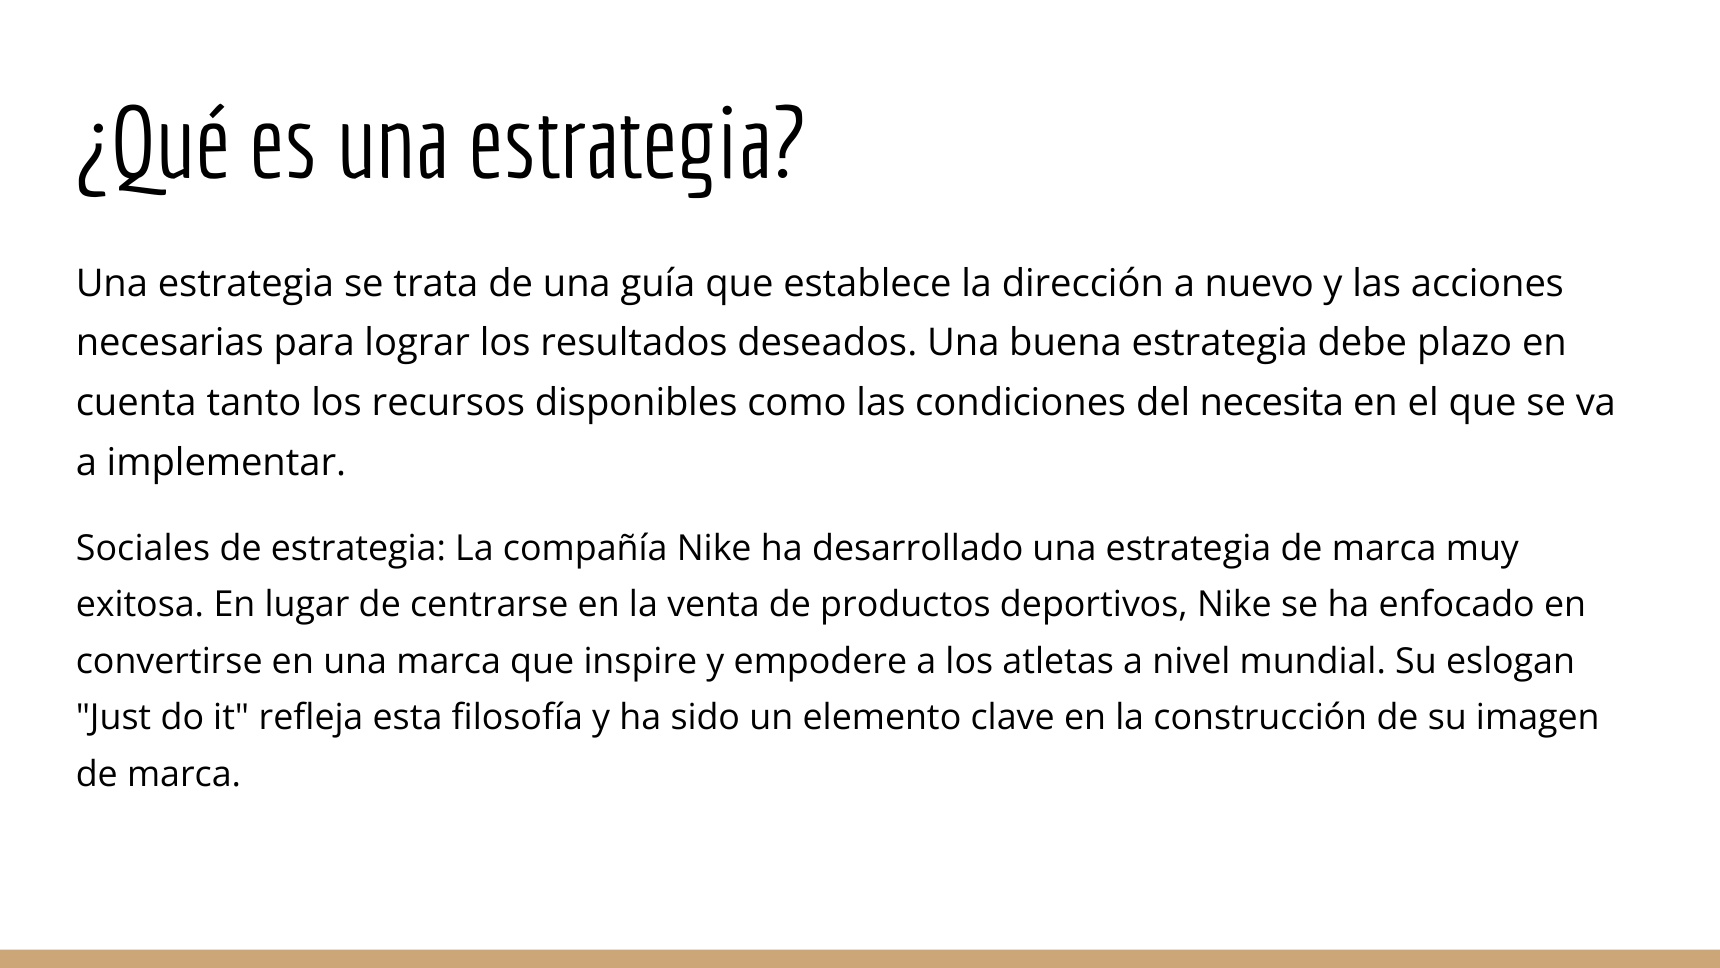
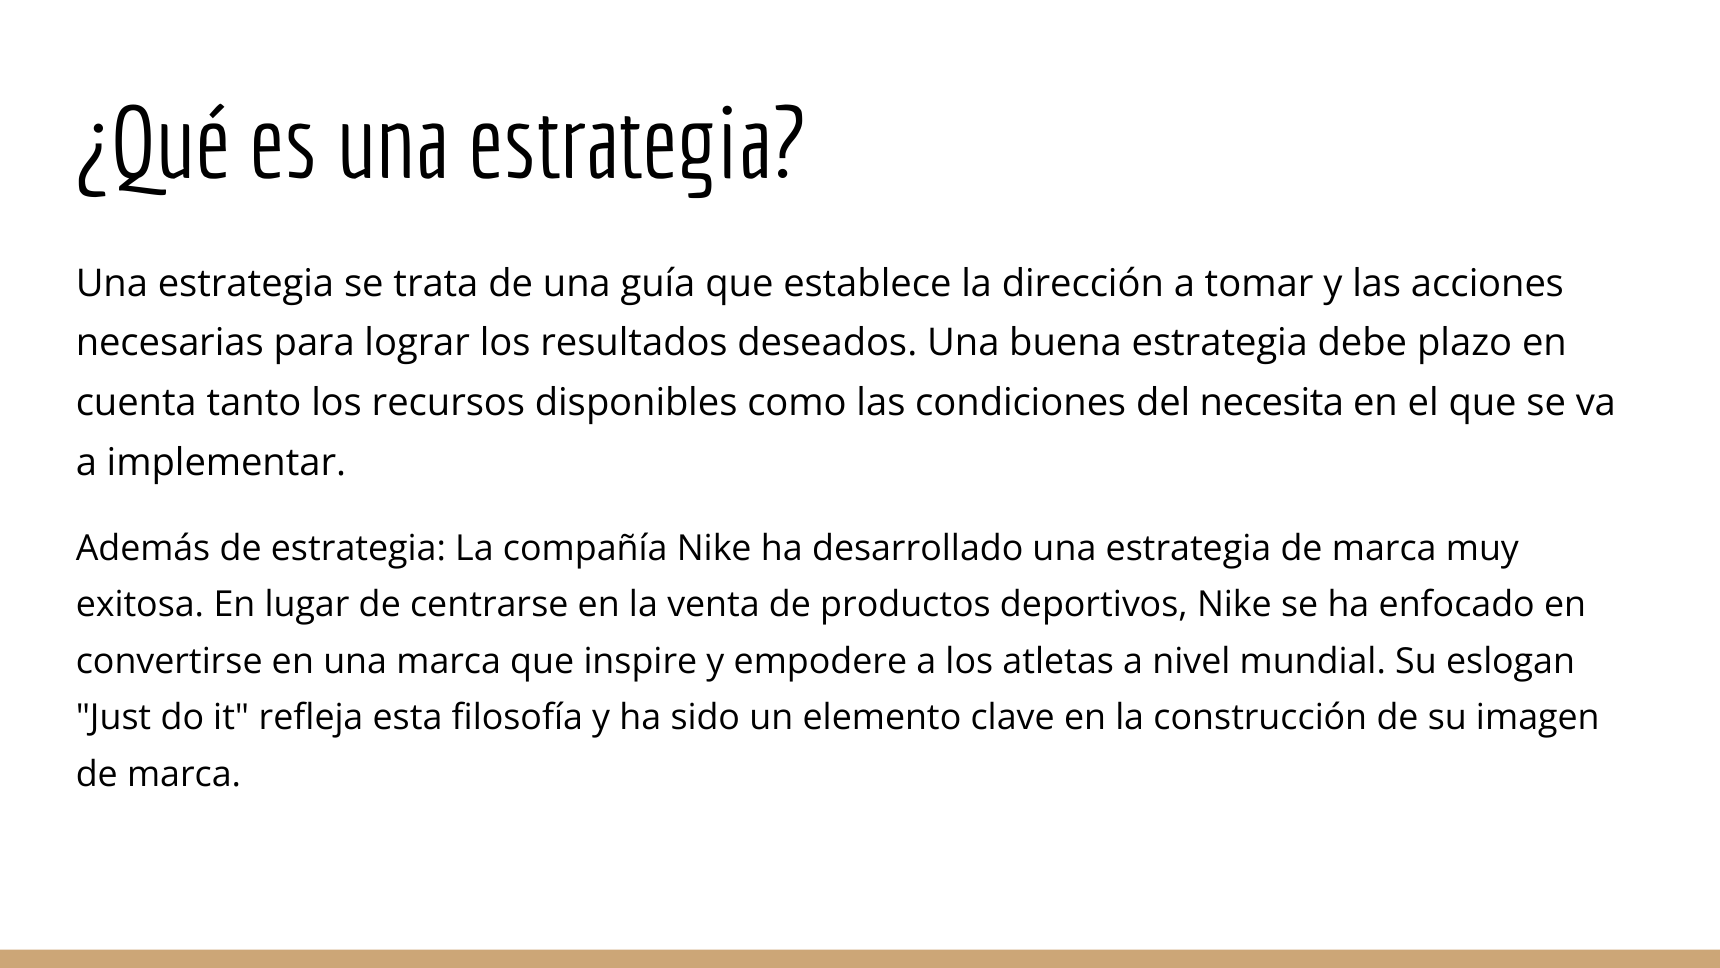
nuevo: nuevo -> tomar
Sociales: Sociales -> Además
